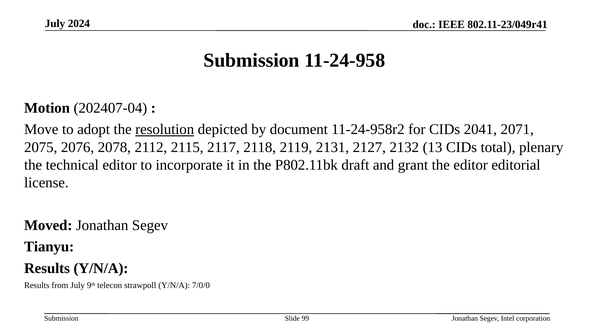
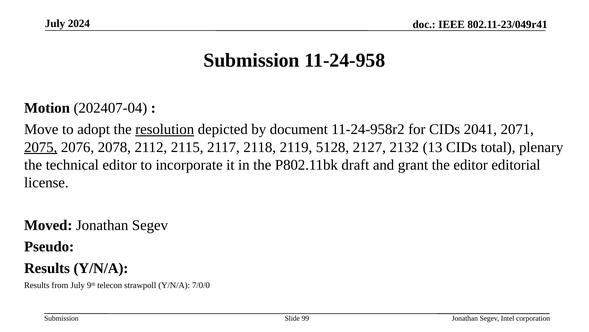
2075 underline: none -> present
2131: 2131 -> 5128
Tianyu: Tianyu -> Pseudo
